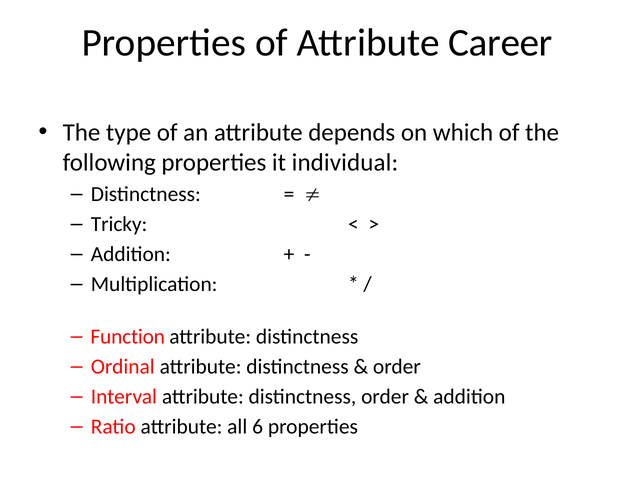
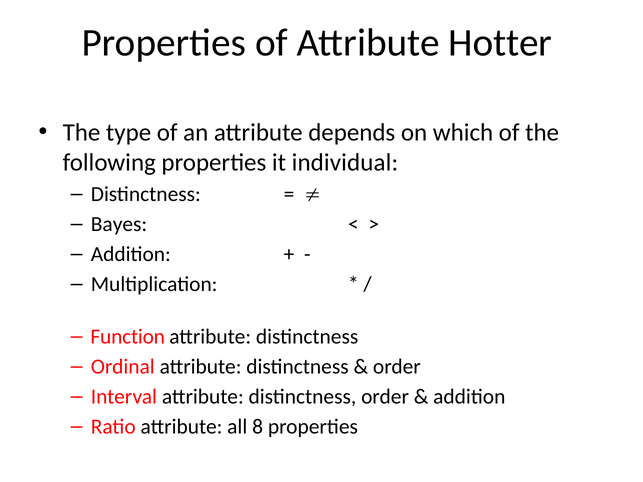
Career: Career -> Hotter
Tricky: Tricky -> Bayes
6: 6 -> 8
